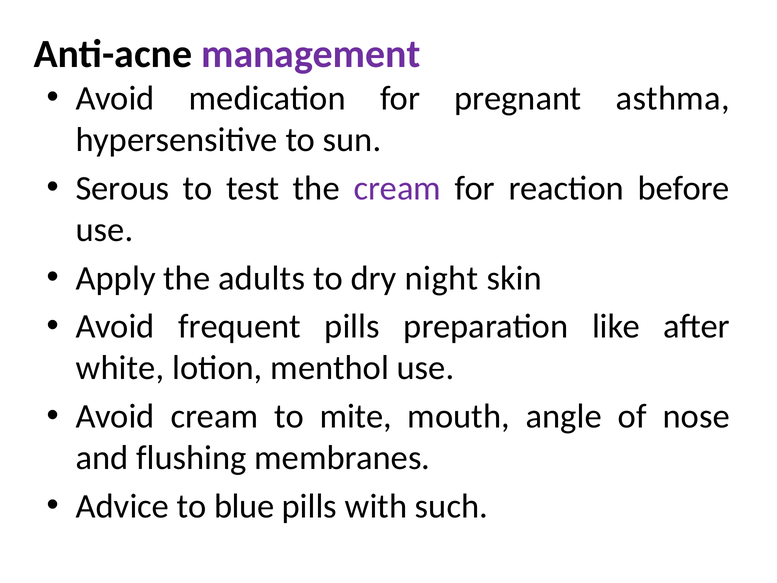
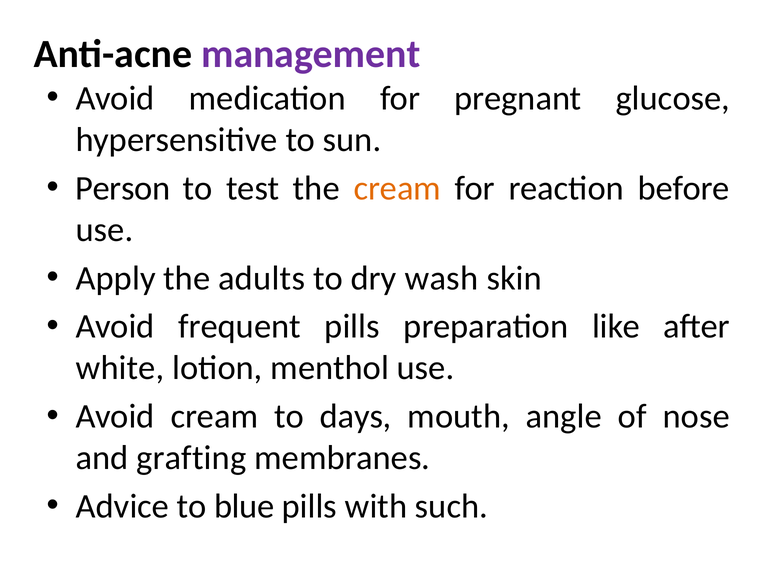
asthma: asthma -> glucose
Serous: Serous -> Person
cream at (397, 188) colour: purple -> orange
night: night -> wash
mite: mite -> days
flushing: flushing -> grafting
